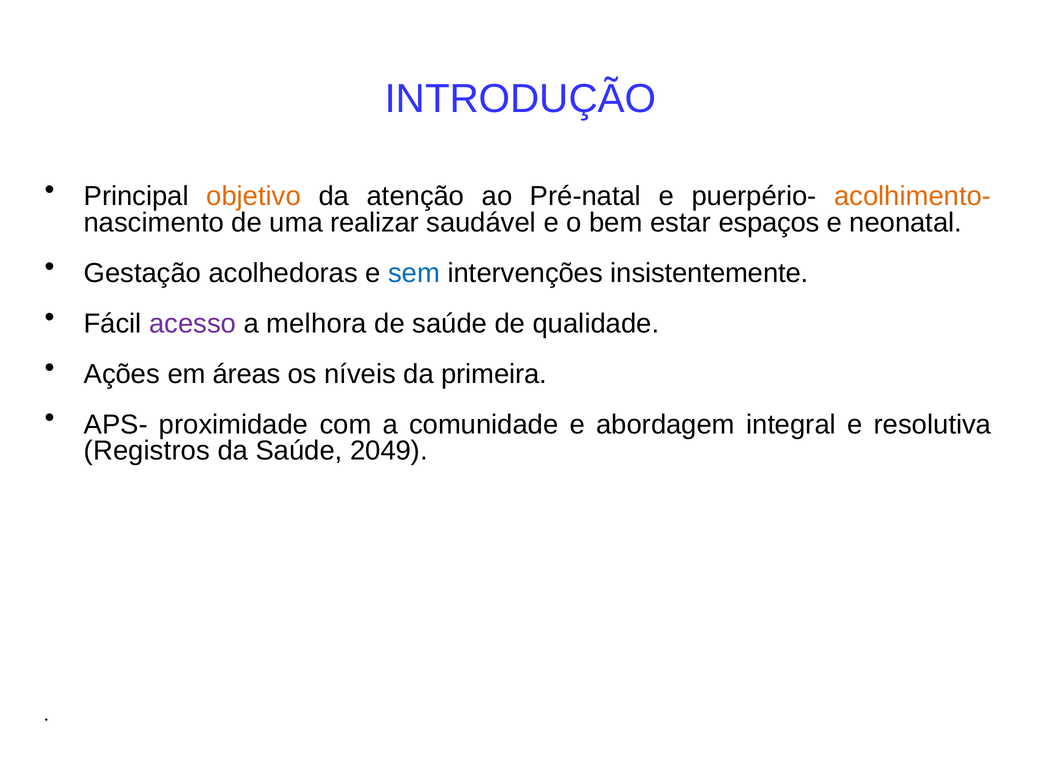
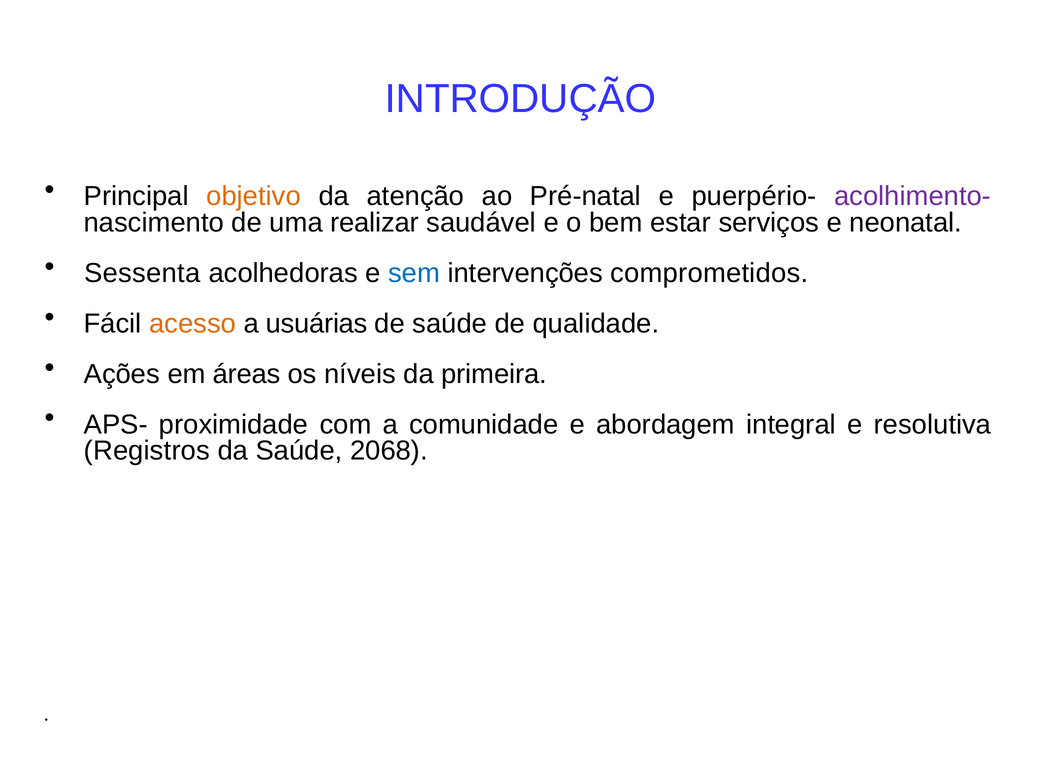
acolhimento- colour: orange -> purple
espaços: espaços -> serviços
Gestação: Gestação -> Sessenta
insistentemente: insistentemente -> comprometidos
acesso colour: purple -> orange
melhora: melhora -> usuárias
2049: 2049 -> 2068
